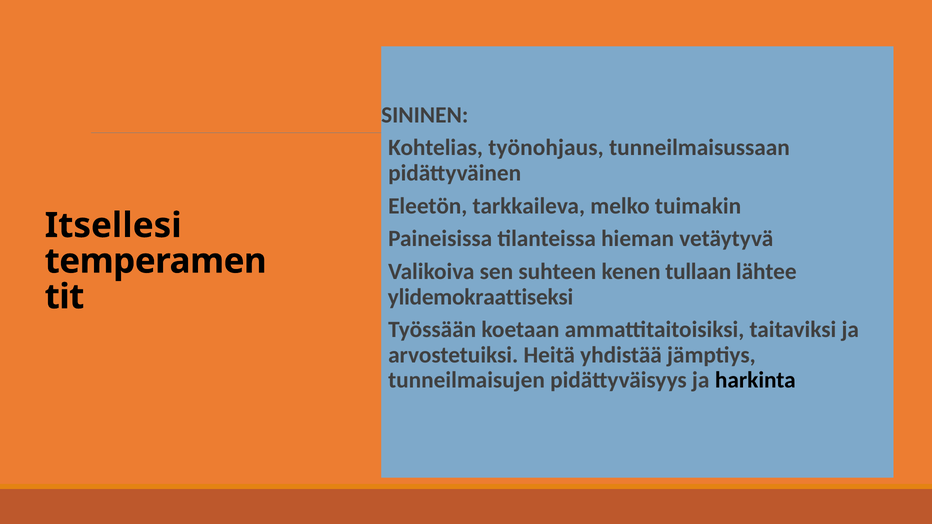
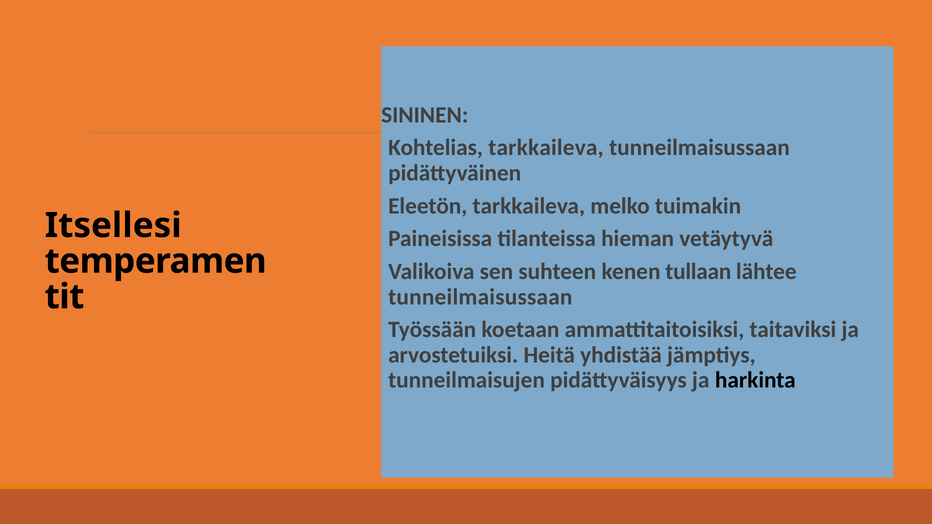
Kohtelias työnohjaus: työnohjaus -> tarkkaileva
ylidemokraattiseksi at (481, 297): ylidemokraattiseksi -> tunneilmaisussaan
